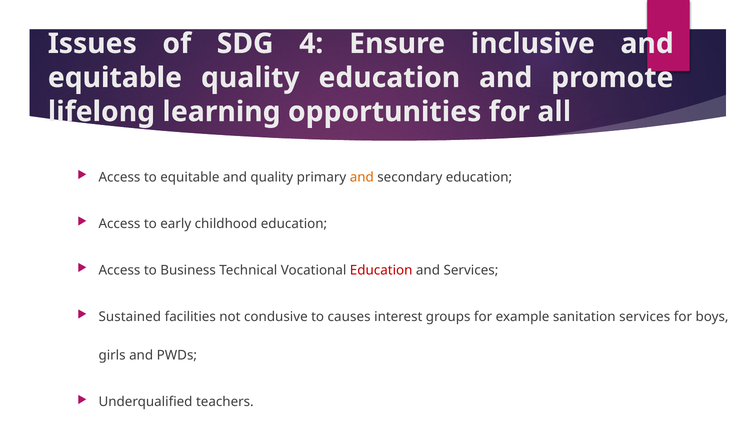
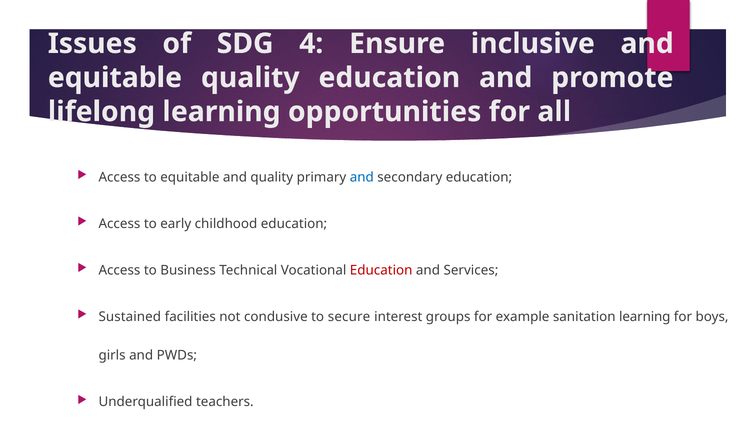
and at (362, 177) colour: orange -> blue
causes: causes -> secure
sanitation services: services -> learning
